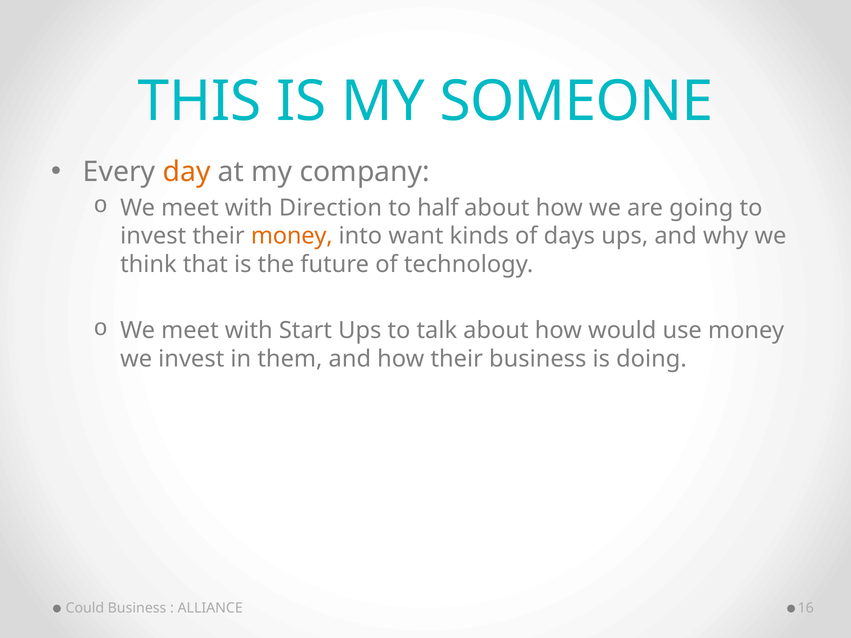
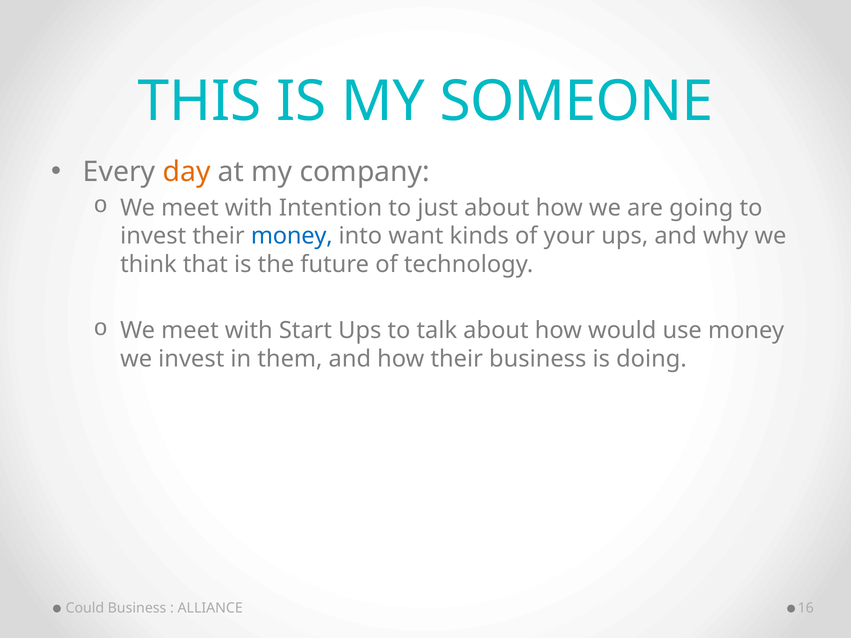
Direction: Direction -> Intention
half: half -> just
money at (292, 236) colour: orange -> blue
days: days -> your
